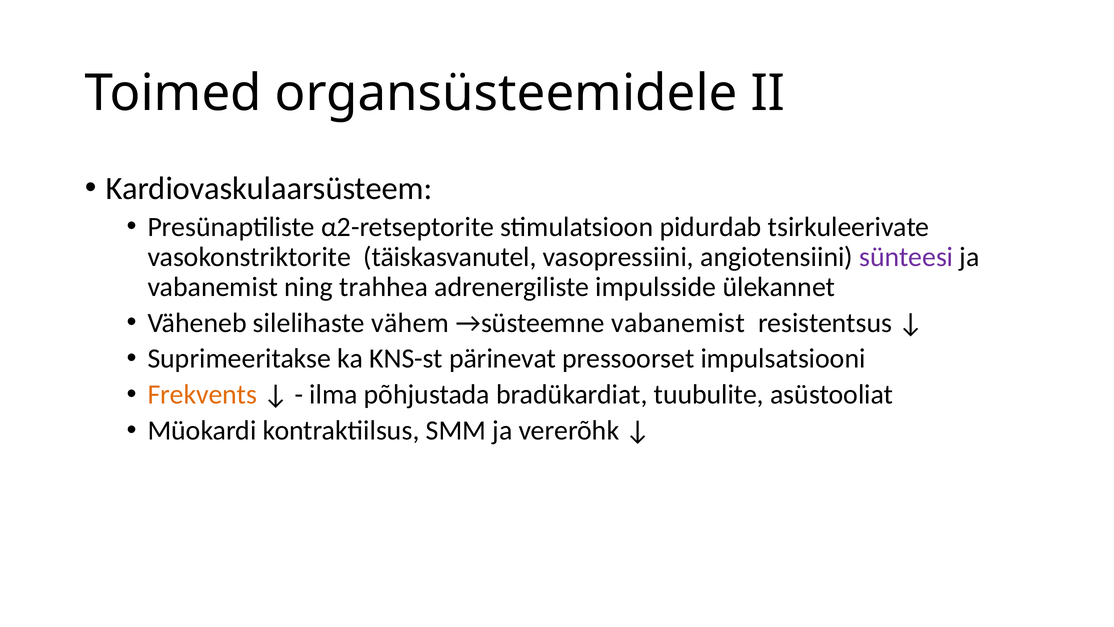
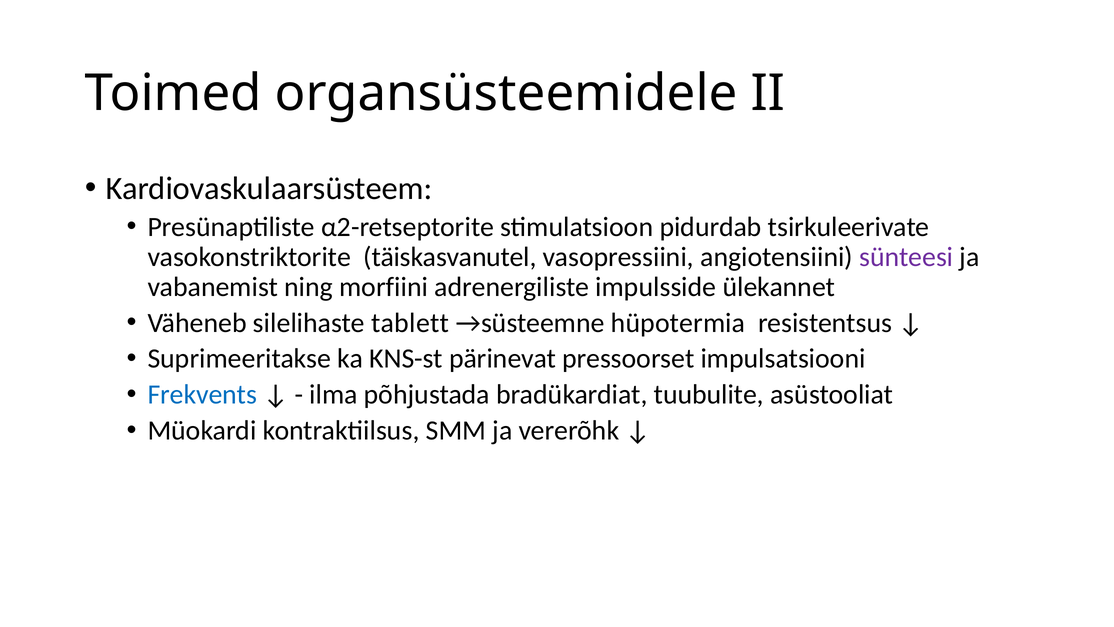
trahhea: trahhea -> morfiini
vähem: vähem -> tablett
→süsteemne vabanemist: vabanemist -> hüpotermia
Frekvents colour: orange -> blue
